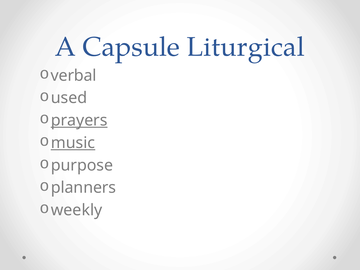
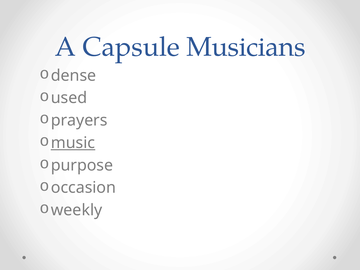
Liturgical: Liturgical -> Musicians
verbal: verbal -> dense
prayers underline: present -> none
planners: planners -> occasion
